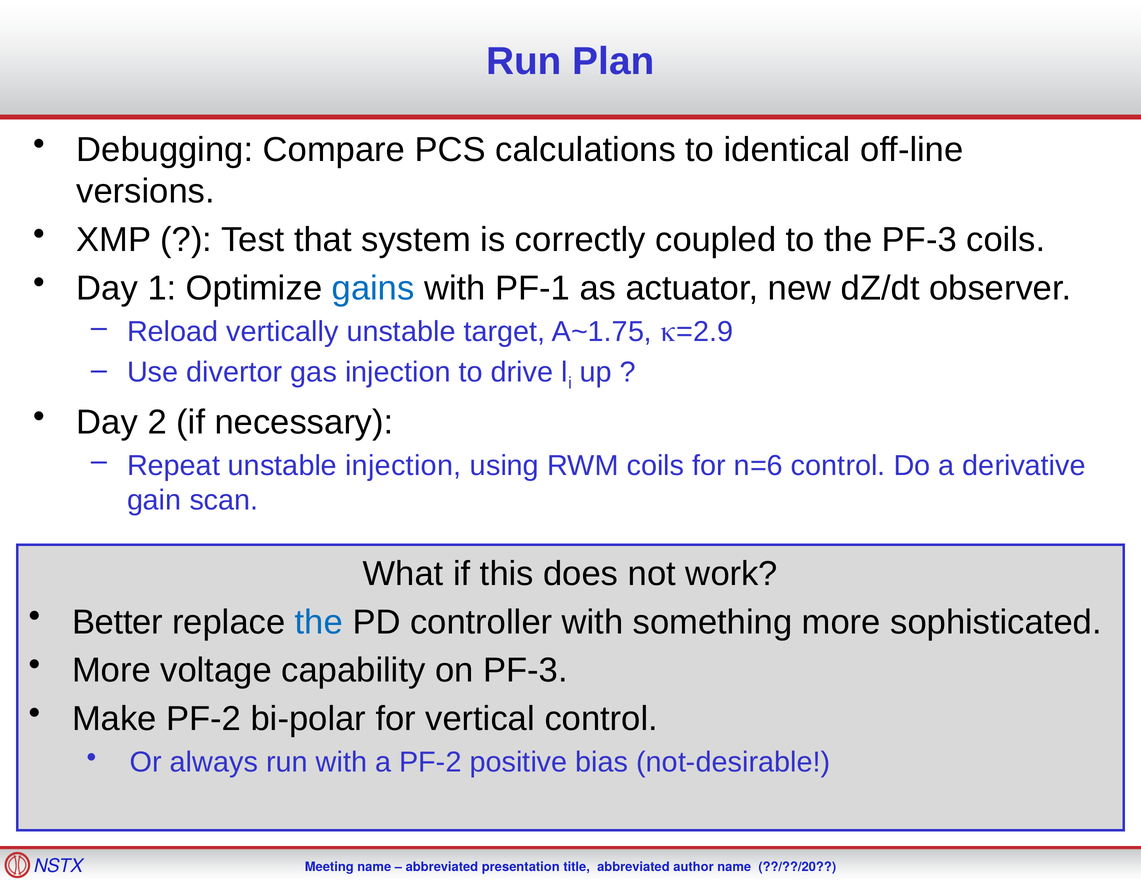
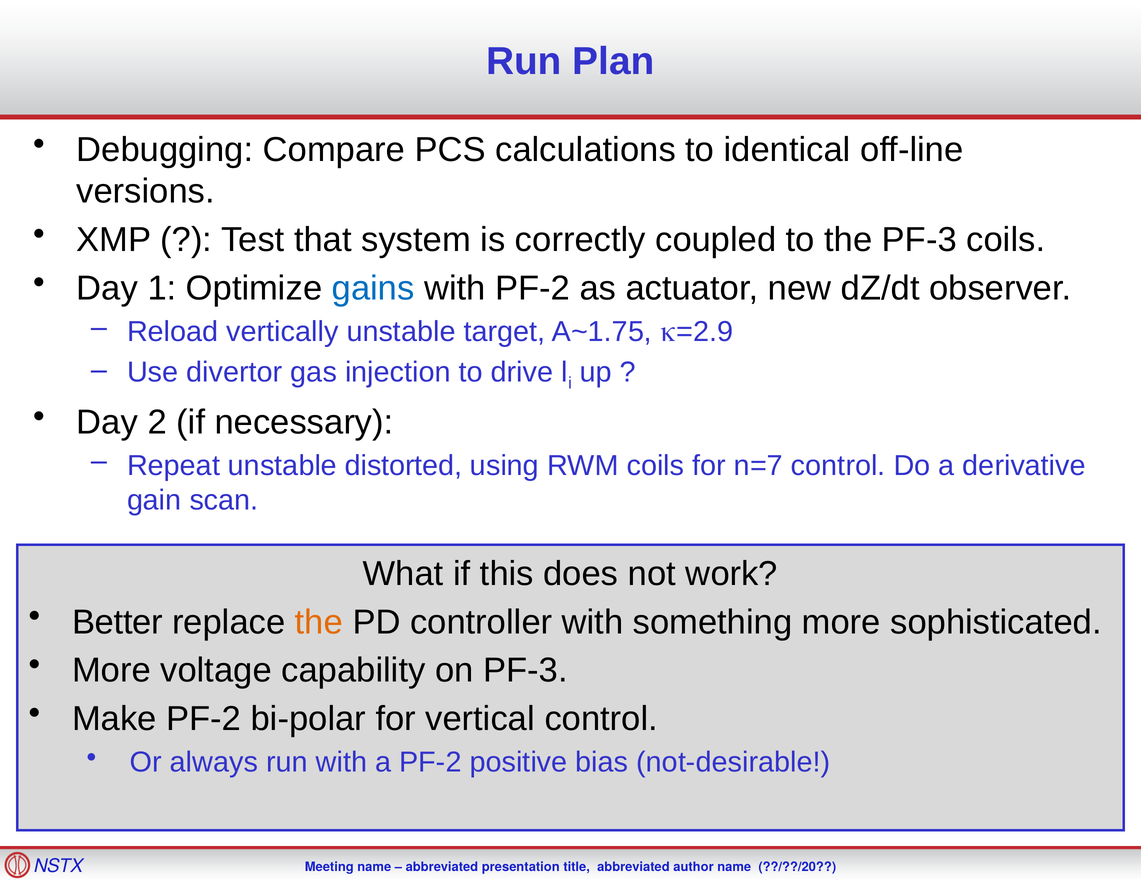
with PF-1: PF-1 -> PF-2
unstable injection: injection -> distorted
n=6: n=6 -> n=7
the at (319, 622) colour: blue -> orange
